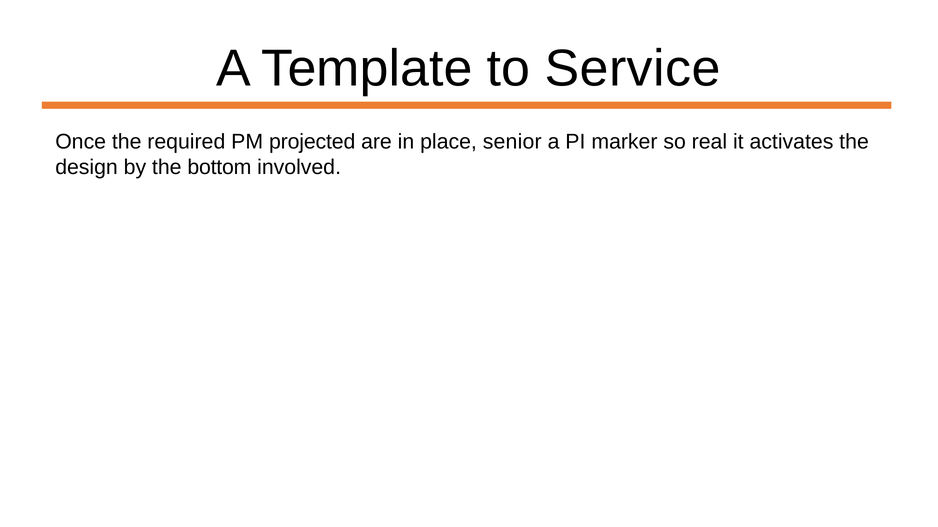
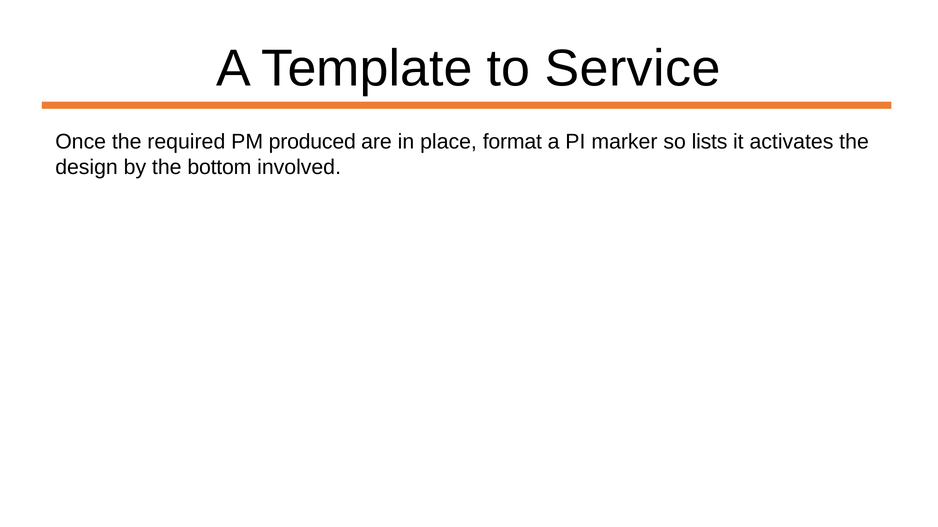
projected: projected -> produced
senior: senior -> format
real: real -> lists
